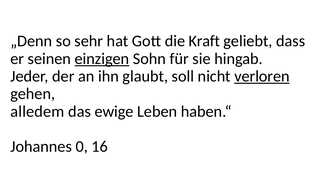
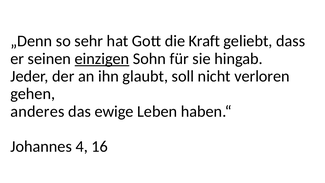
verloren underline: present -> none
alledem: alledem -> anderes
0: 0 -> 4
